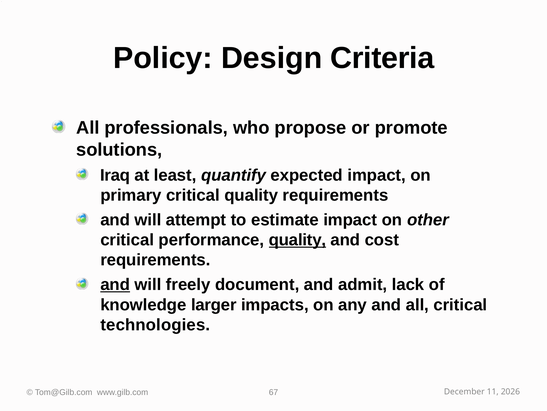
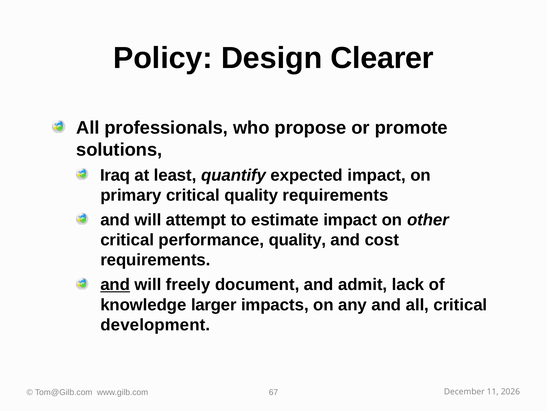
Criteria: Criteria -> Clearer
quality at (297, 240) underline: present -> none
technologies: technologies -> development
